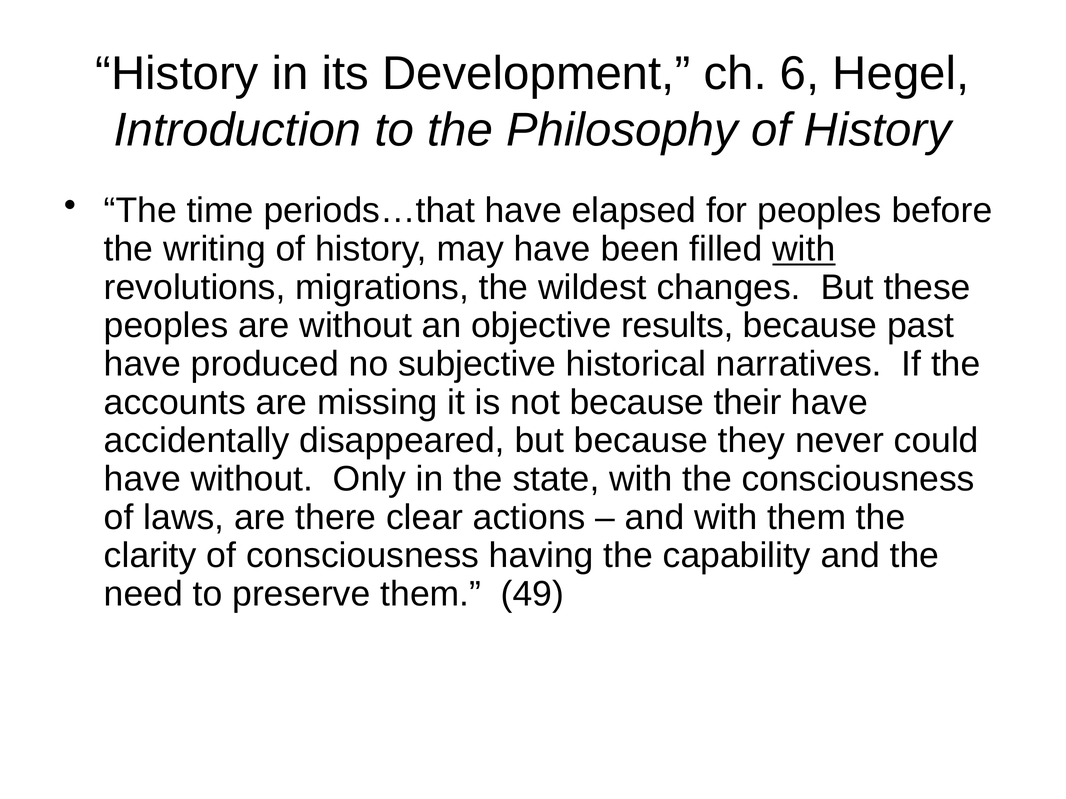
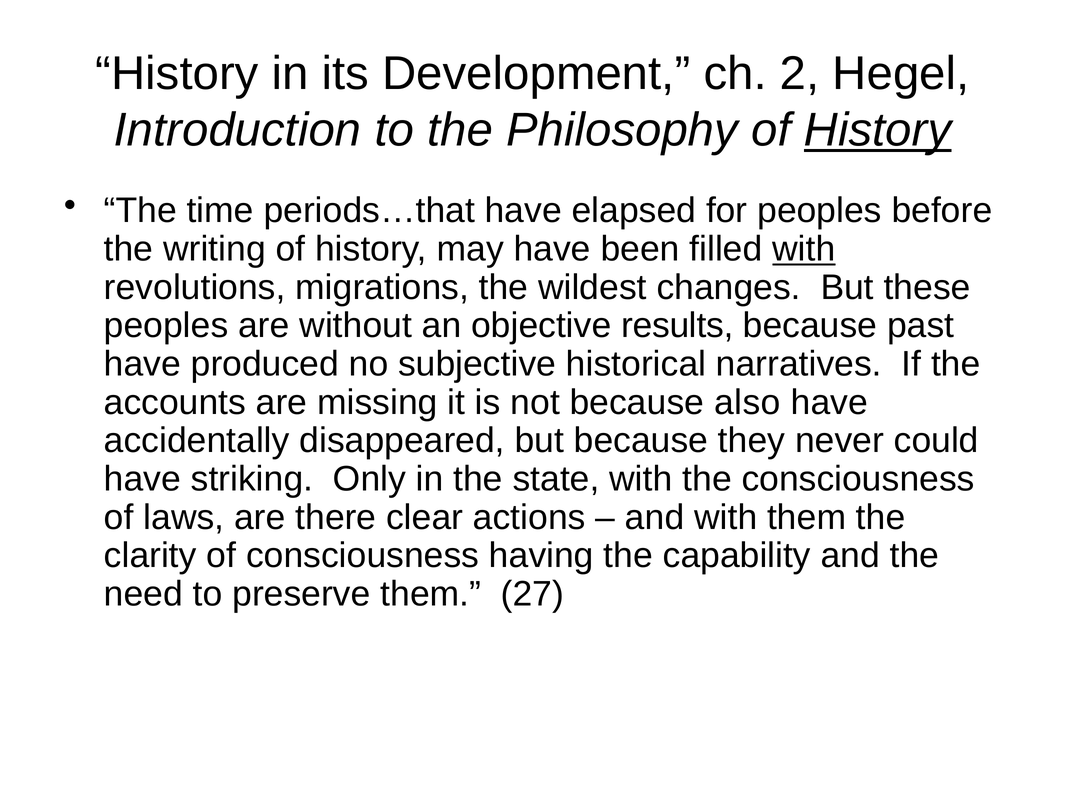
6: 6 -> 2
History at (878, 130) underline: none -> present
their: their -> also
have without: without -> striking
49: 49 -> 27
